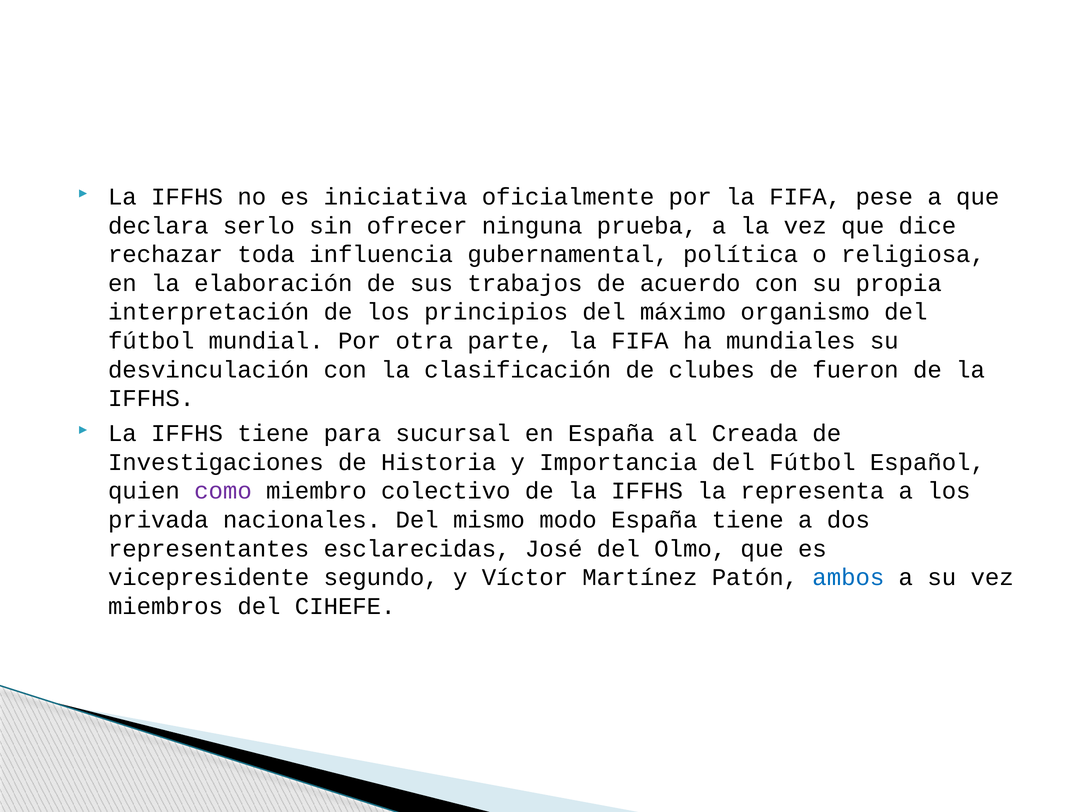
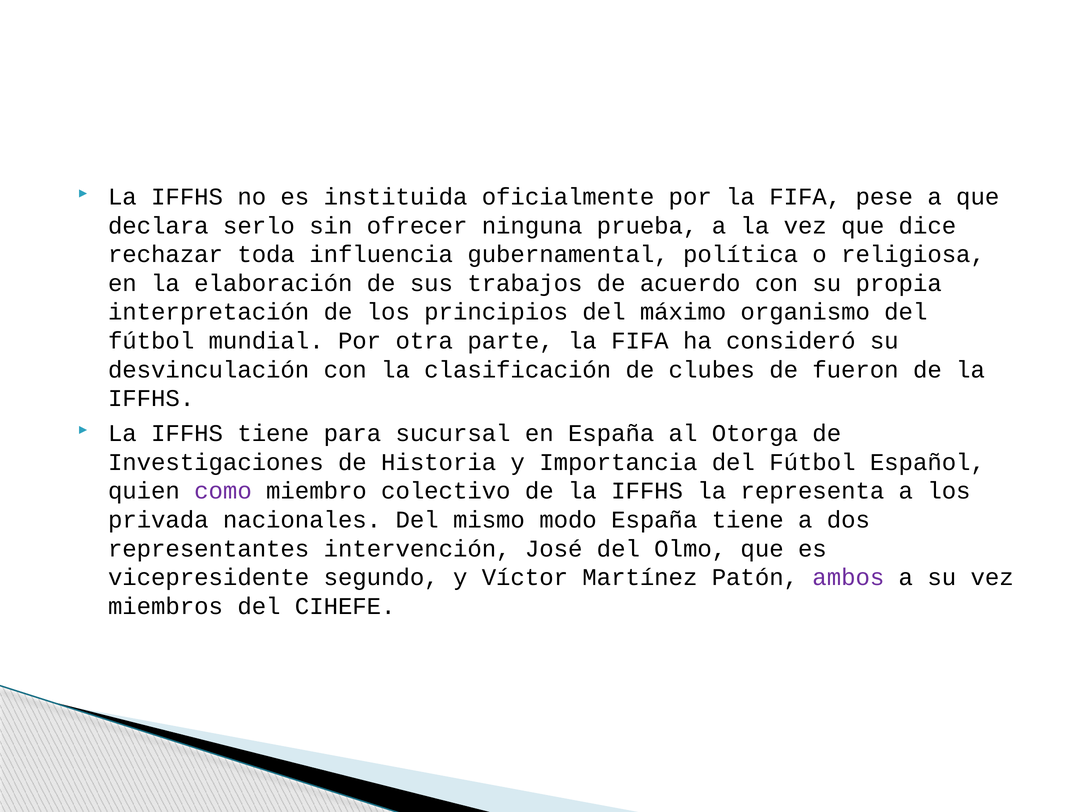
iniciativa: iniciativa -> instituida
mundiales: mundiales -> consideró
Creada: Creada -> Otorga
esclarecidas: esclarecidas -> intervención
ambos colour: blue -> purple
